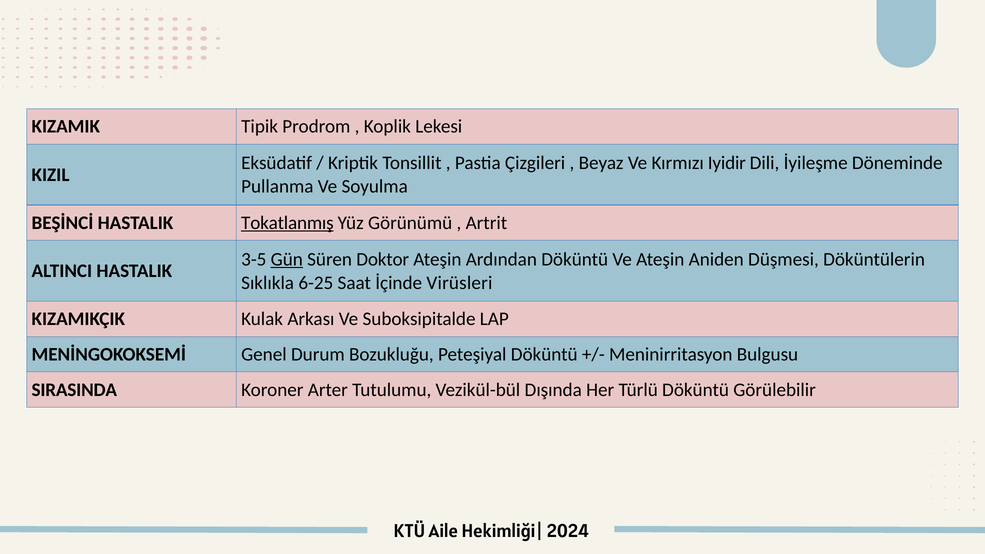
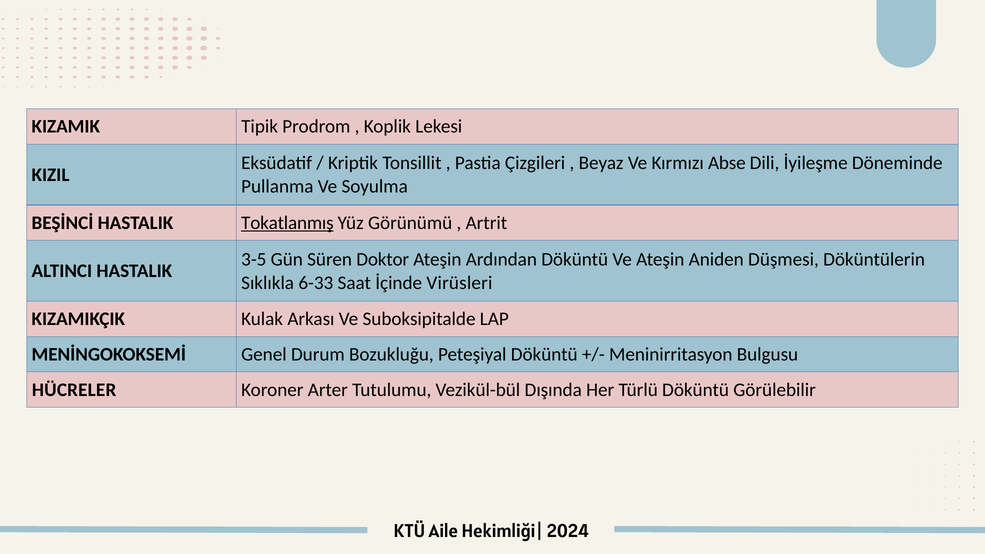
Iyidir: Iyidir -> Abse
Gün underline: present -> none
6-25: 6-25 -> 6-33
SIRASINDA: SIRASINDA -> HÜCRELER
